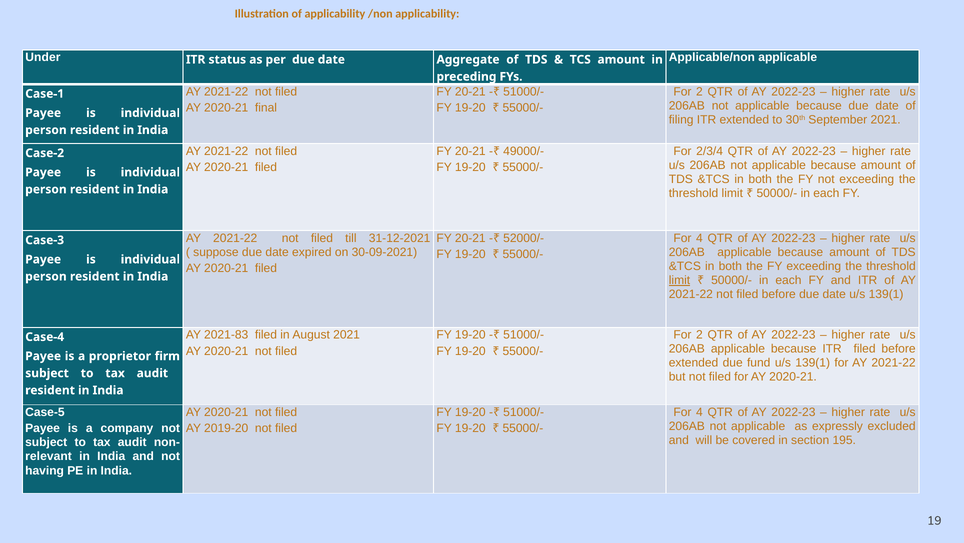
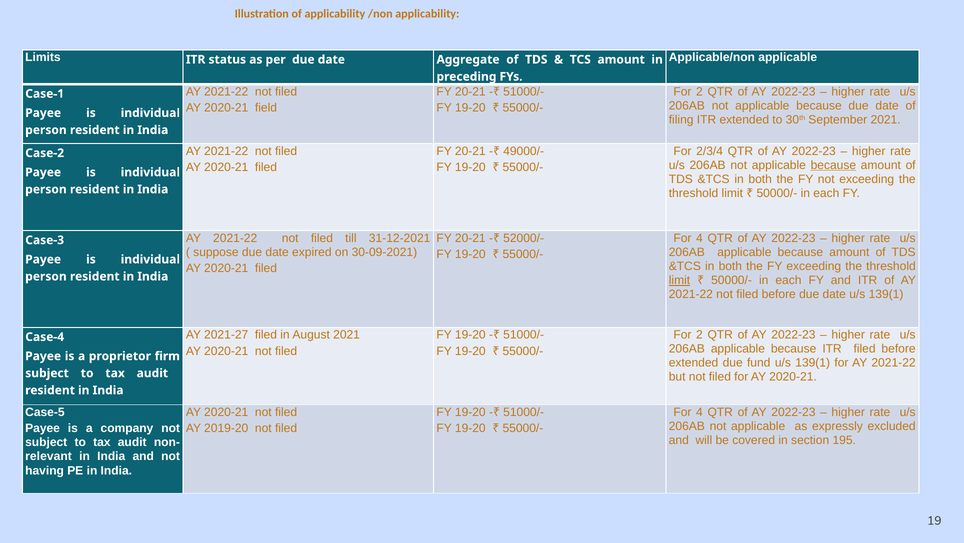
Under: Under -> Limits
final: final -> field
because at (833, 165) underline: none -> present
2021-83: 2021-83 -> 2021-27
